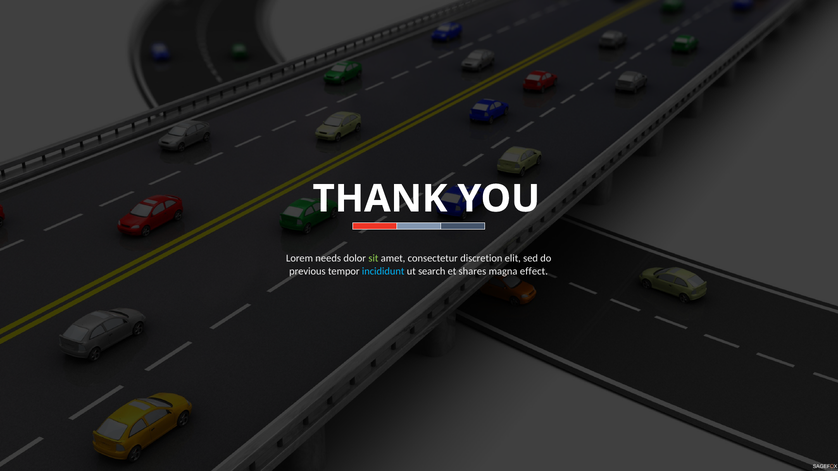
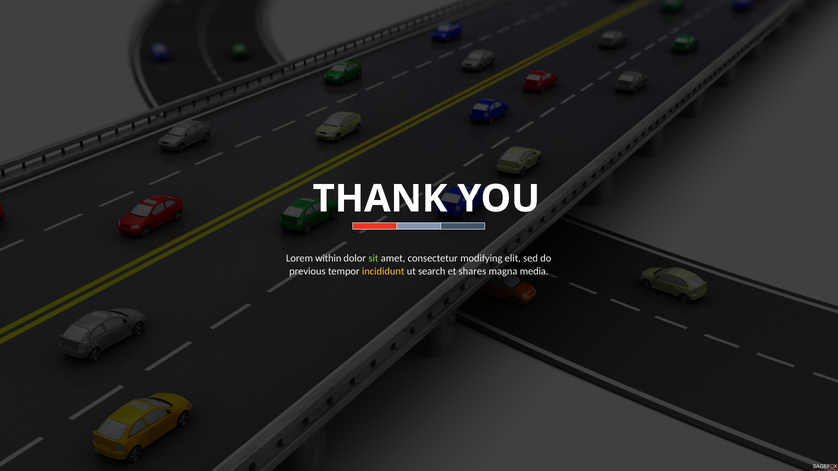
needs: needs -> within
discretion: discretion -> modifying
incididunt colour: light blue -> yellow
effect: effect -> media
